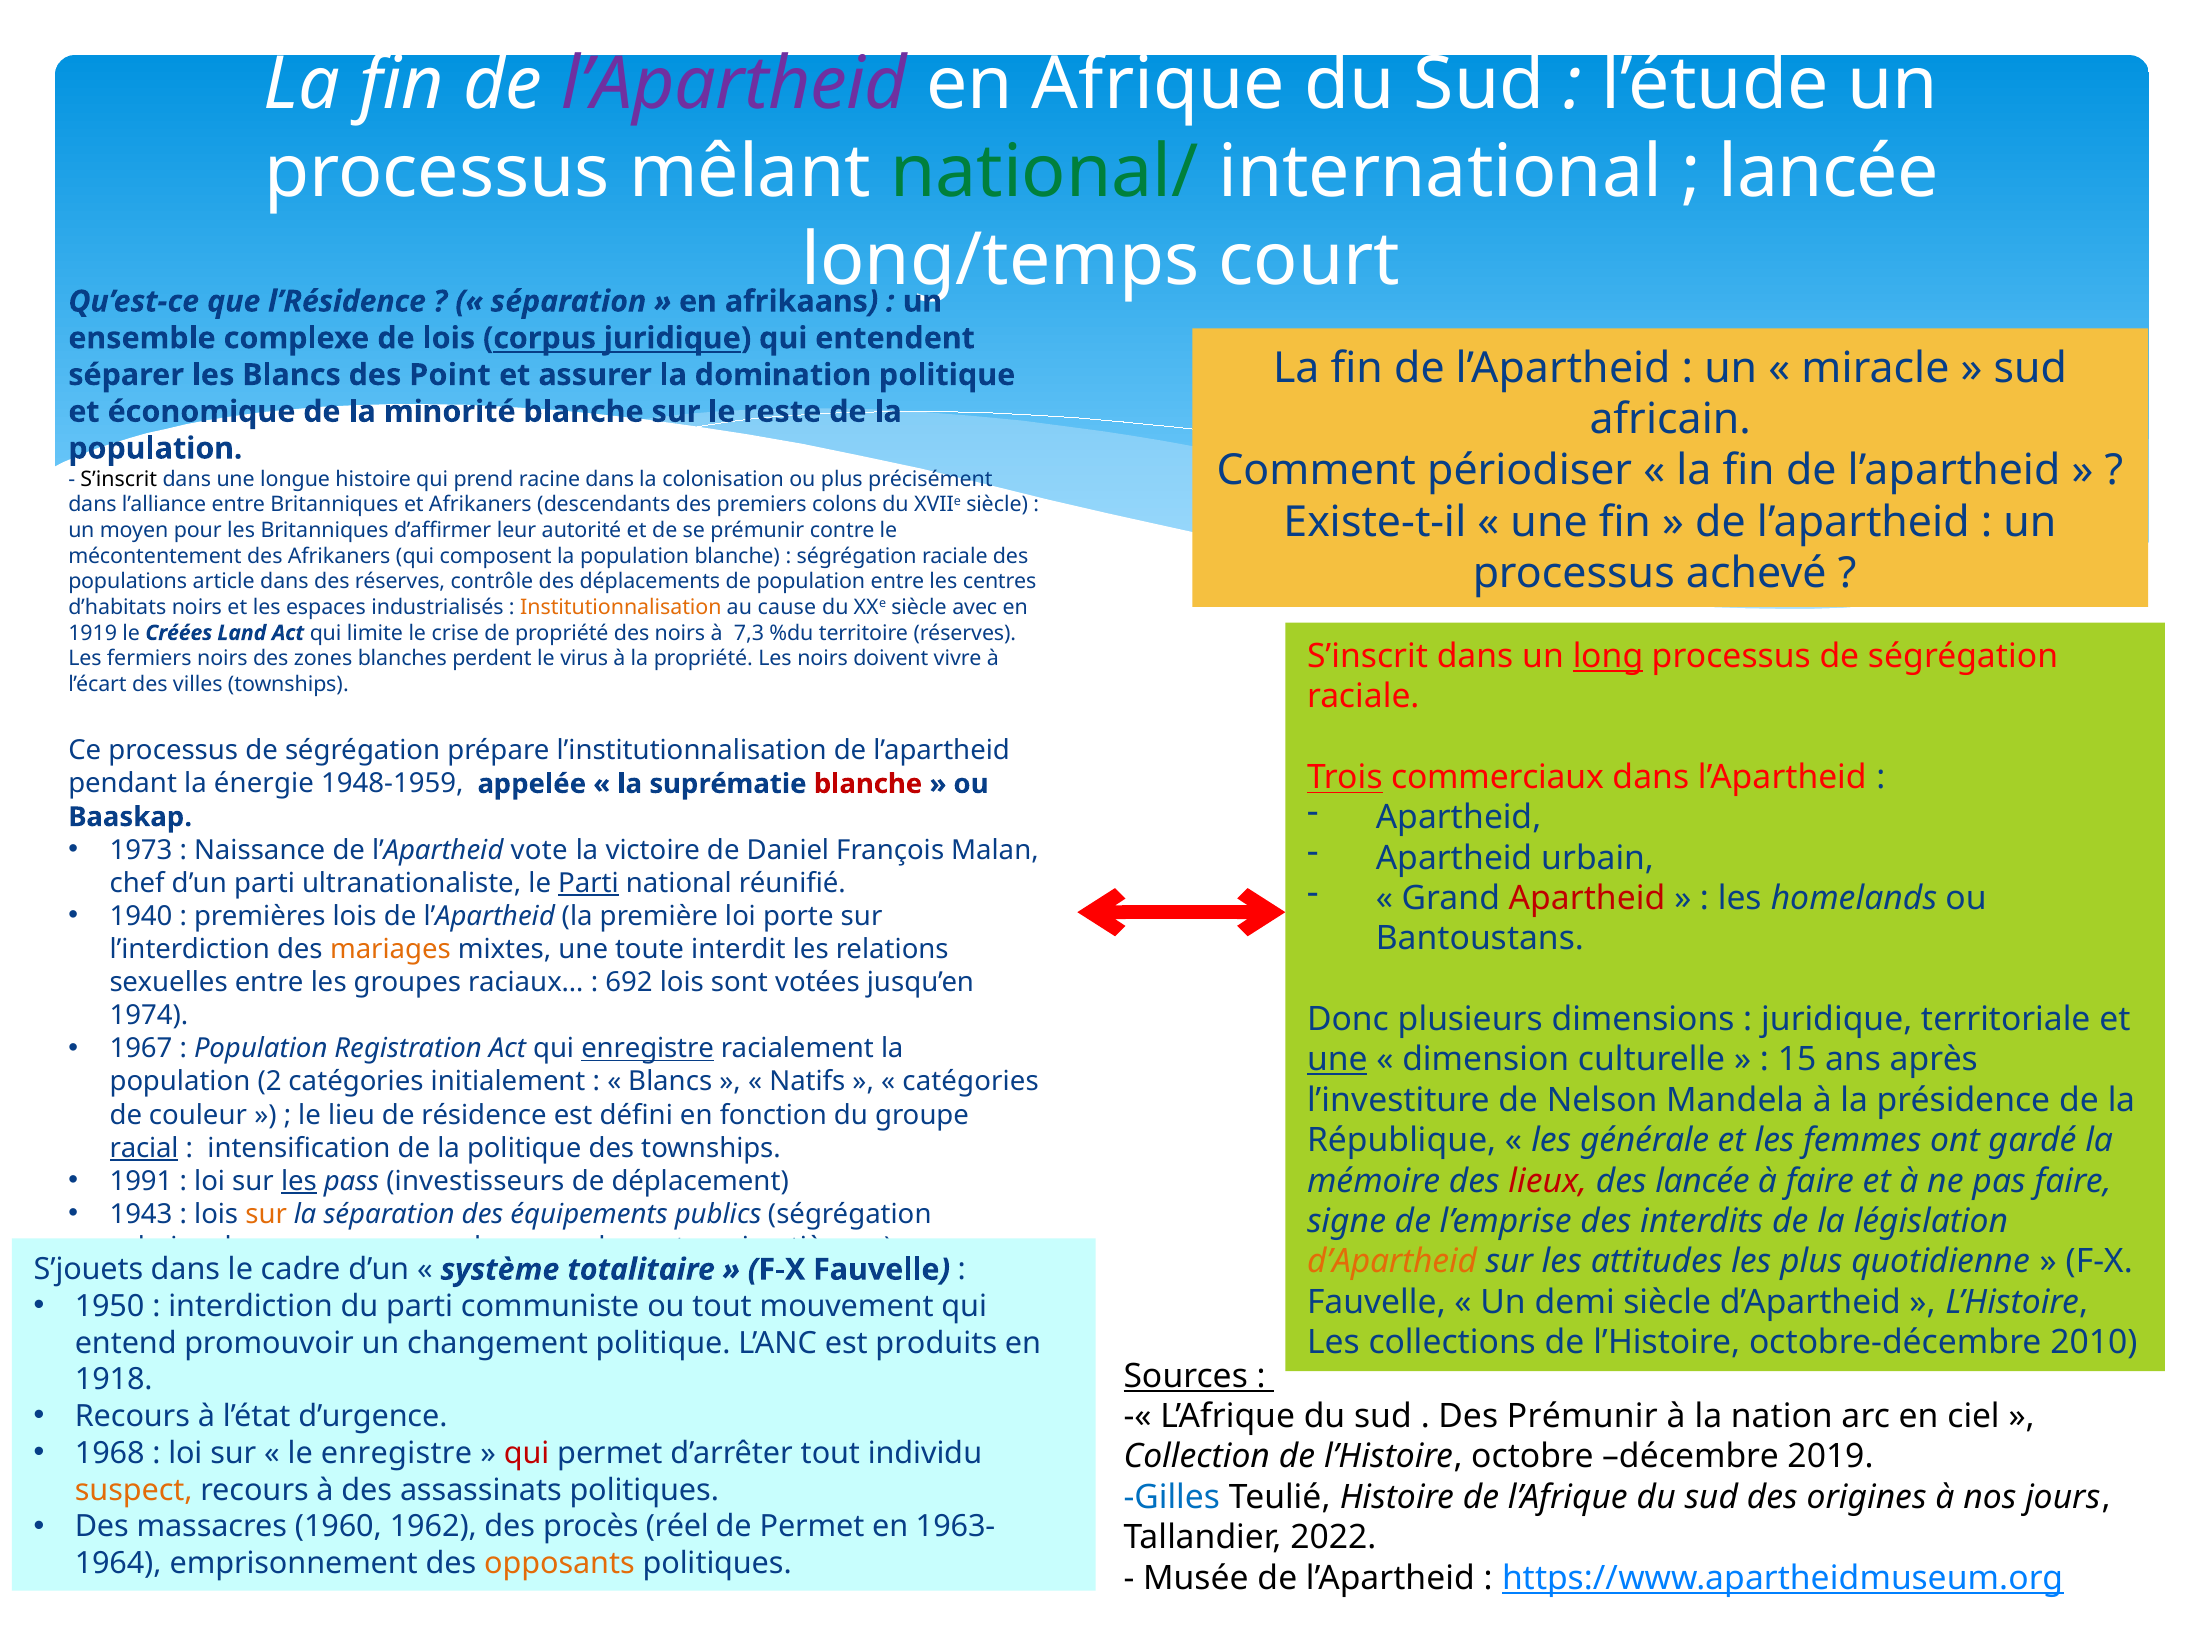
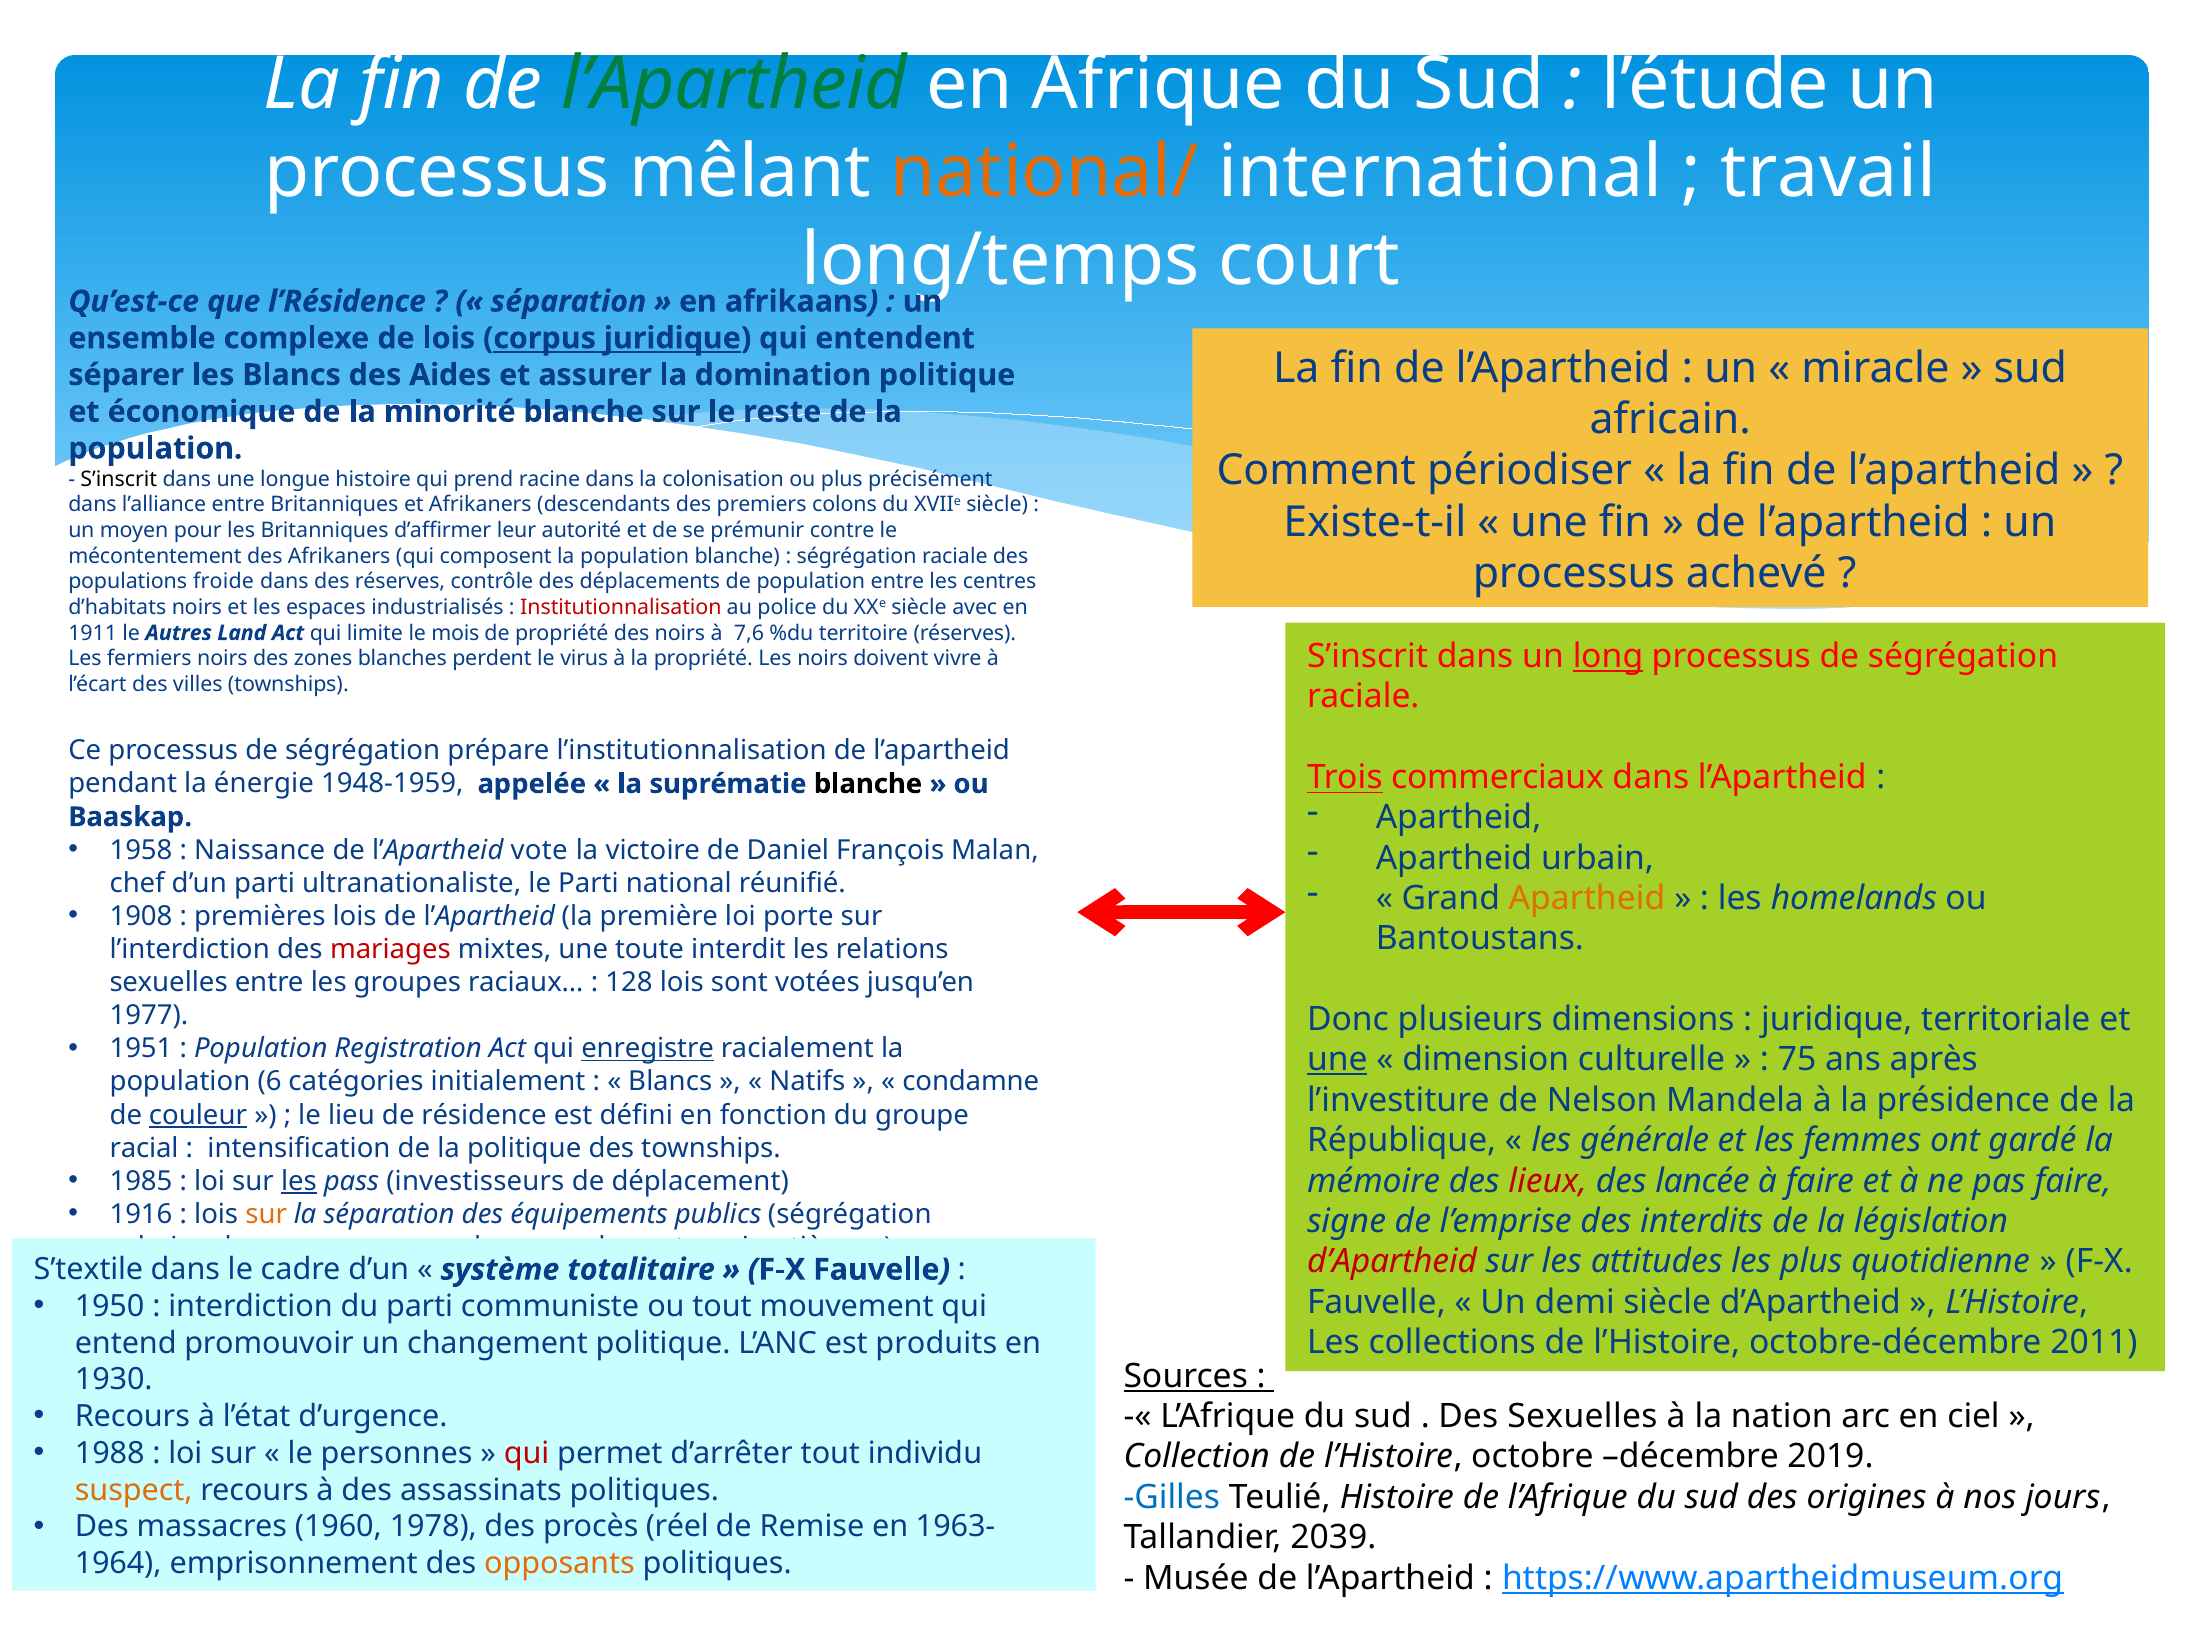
l’Apartheid at (734, 84) colour: purple -> green
national/ colour: green -> orange
lancée at (1829, 173): lancée -> travail
Point: Point -> Aides
article: article -> froide
Institutionnalisation colour: orange -> red
cause: cause -> police
1919: 1919 -> 1911
Créées: Créées -> Autres
crise: crise -> mois
7,3: 7,3 -> 7,6
blanche at (868, 784) colour: red -> black
1973 at (141, 850): 1973 -> 1958
Parti at (588, 883) underline: present -> none
Apartheid at (1587, 899) colour: red -> orange
1940: 1940 -> 1908
mariages colour: orange -> red
692: 692 -> 128
1974: 1974 -> 1977
1967: 1967 -> 1951
15: 15 -> 75
2: 2 -> 6
catégories at (971, 1082): catégories -> condamne
couleur underline: none -> present
racial underline: present -> none
1991: 1991 -> 1985
1943: 1943 -> 1916
d’Apartheid at (1392, 1262) colour: orange -> red
S’jouets: S’jouets -> S’textile
2010: 2010 -> 2011
1918: 1918 -> 1930
Des Prémunir: Prémunir -> Sexuelles
1968: 1968 -> 1988
le enregistre: enregistre -> personnes
1962: 1962 -> 1978
de Permet: Permet -> Remise
2022: 2022 -> 2039
